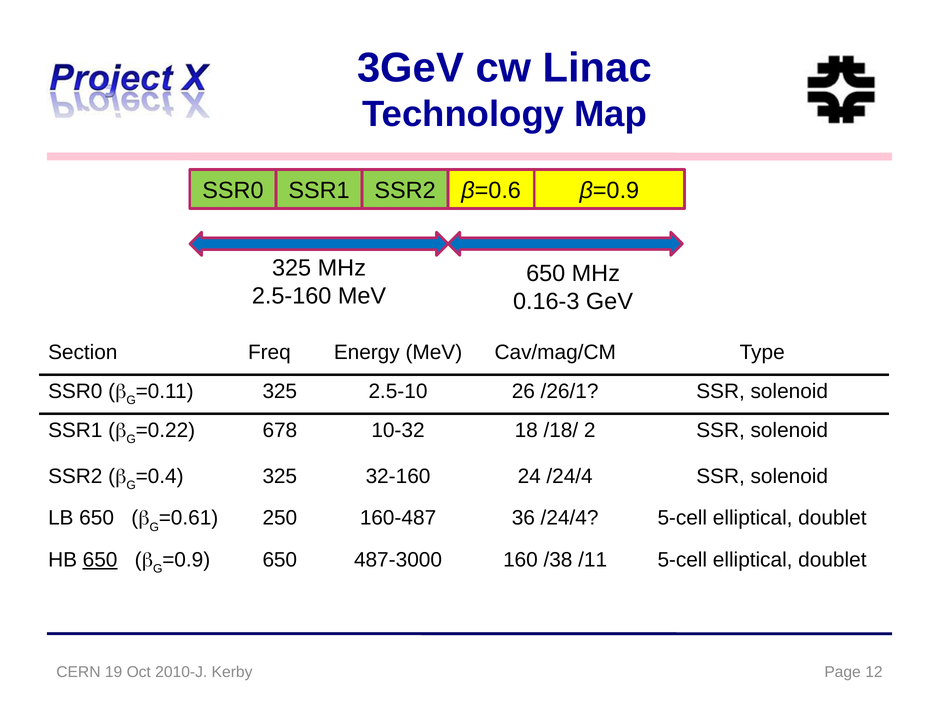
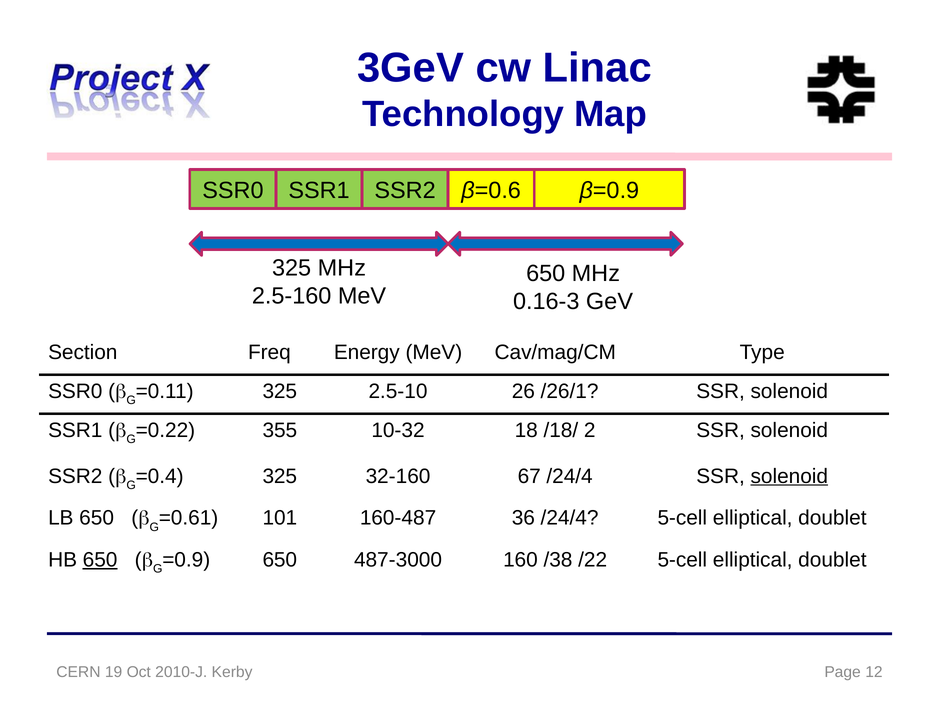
678: 678 -> 355
24: 24 -> 67
solenoid at (789, 476) underline: none -> present
250: 250 -> 101
/11: /11 -> /22
